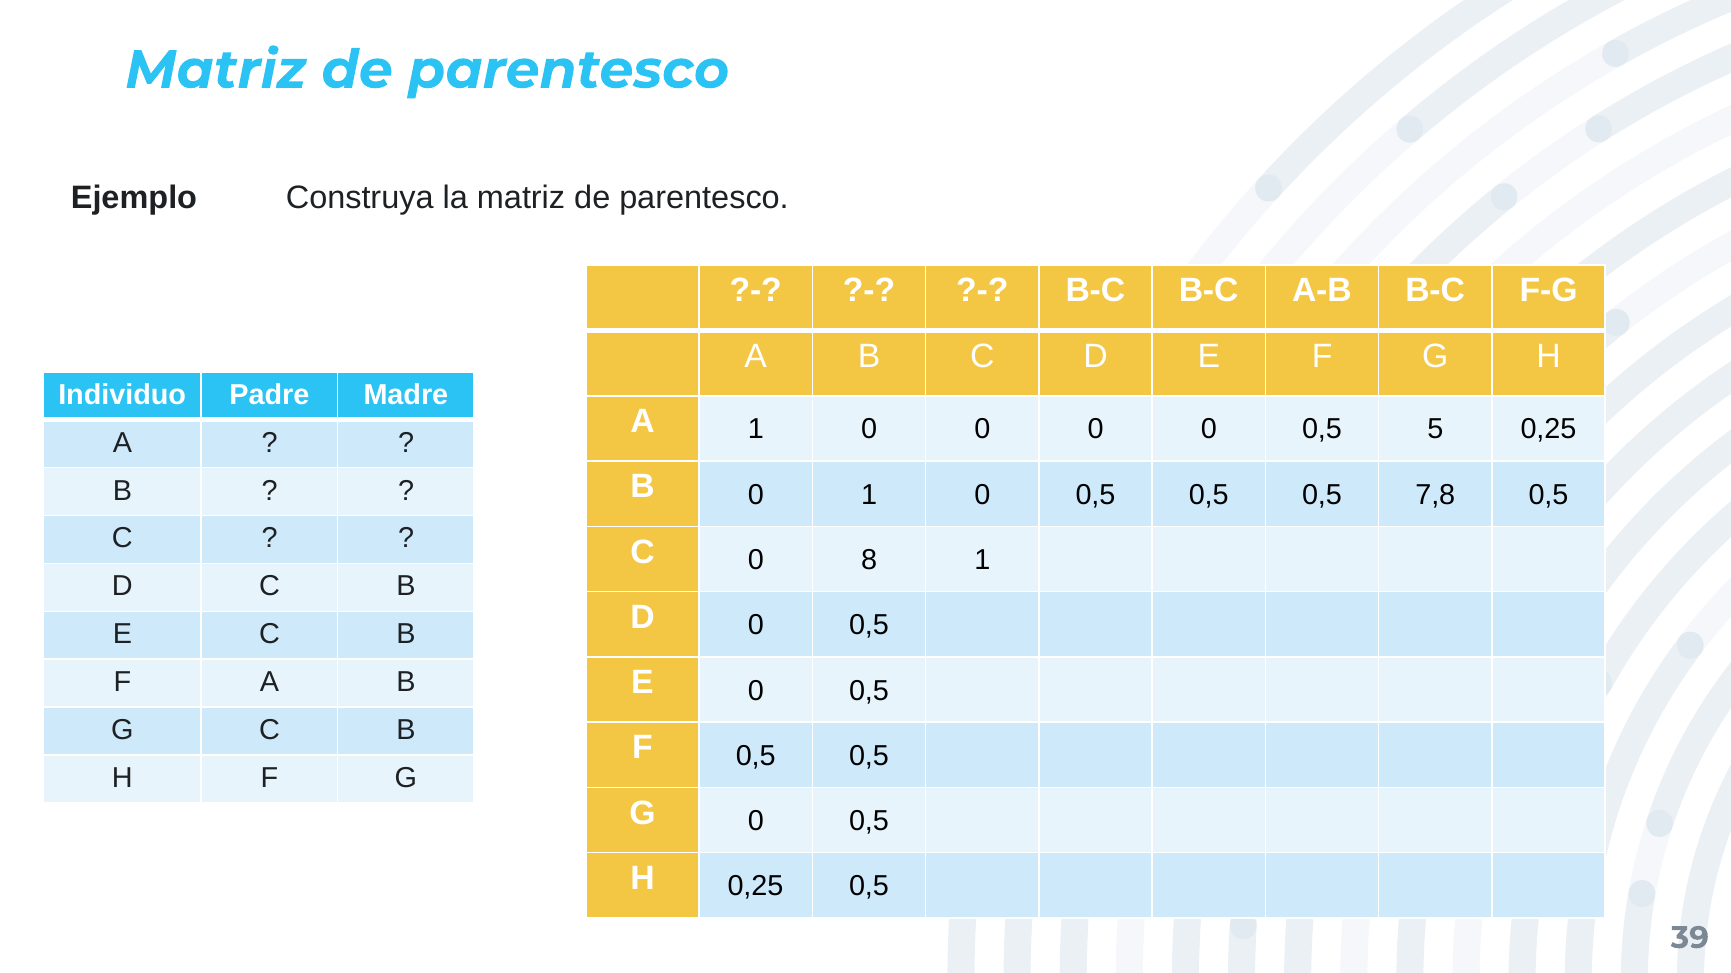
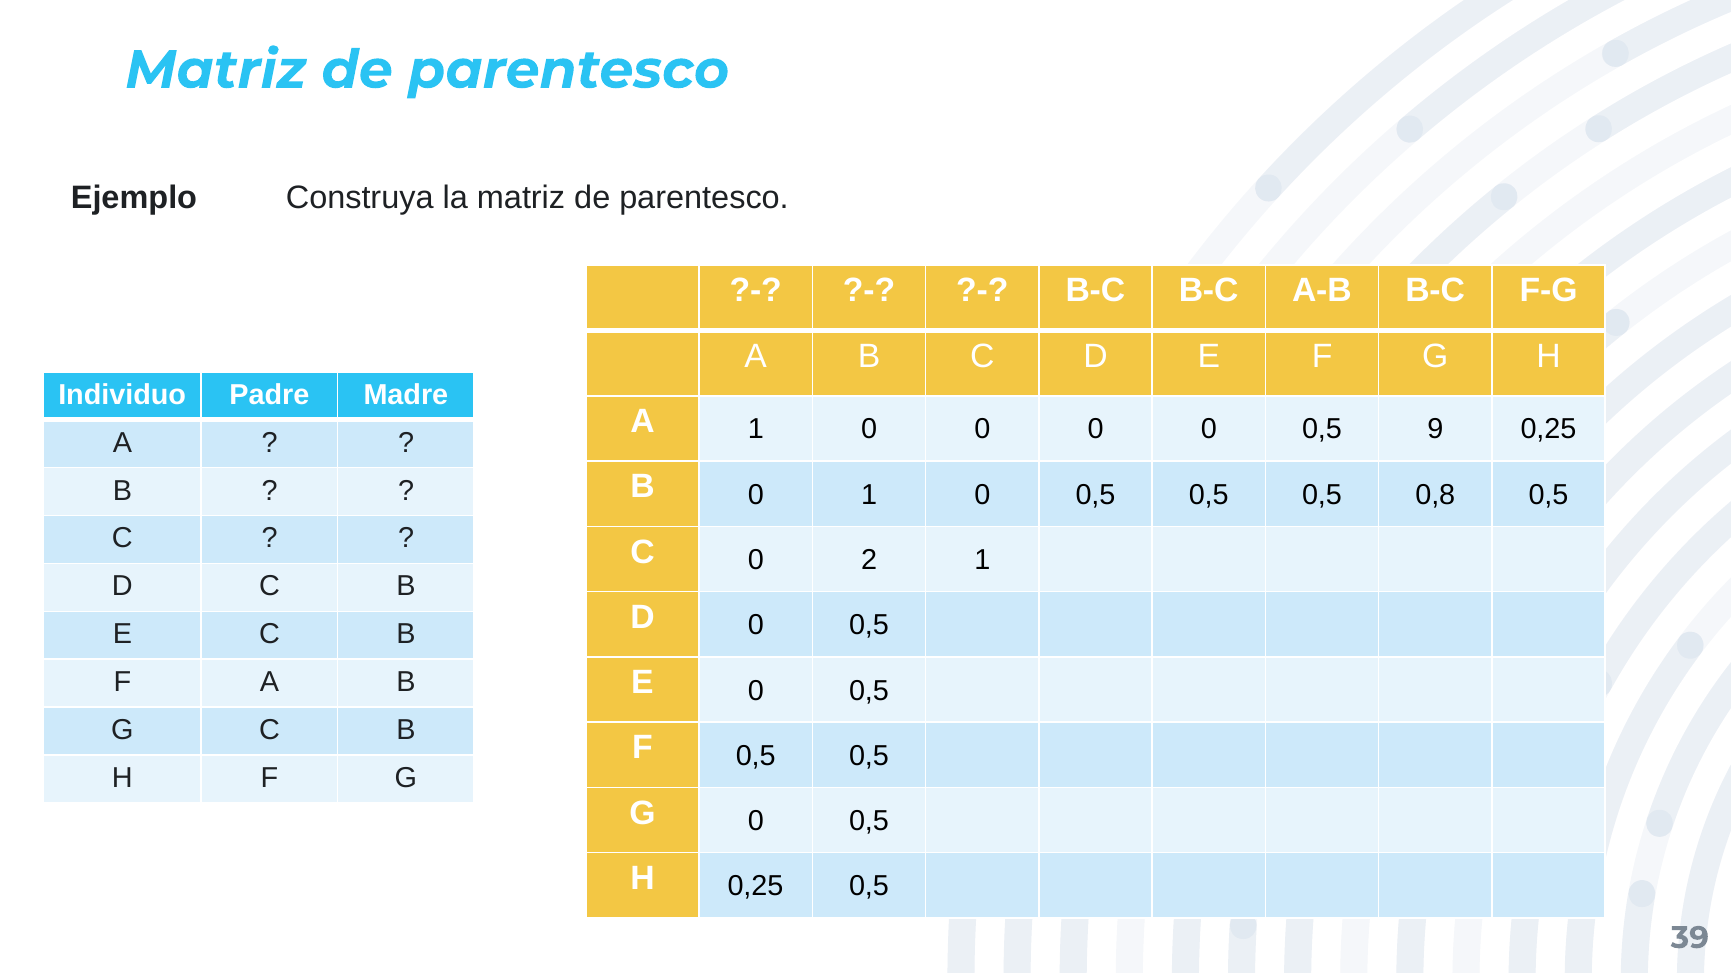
5: 5 -> 9
7,8: 7,8 -> 0,8
8: 8 -> 2
